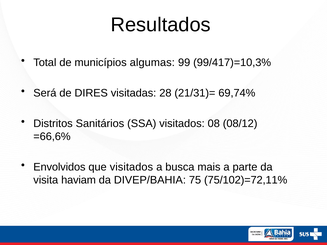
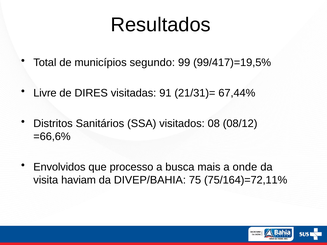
algumas: algumas -> segundo
99/417)=10,3%: 99/417)=10,3% -> 99/417)=19,5%
Será: Será -> Livre
28: 28 -> 91
69,74%: 69,74% -> 67,44%
que visitados: visitados -> processo
parte: parte -> onde
75/102)=72,11%: 75/102)=72,11% -> 75/164)=72,11%
